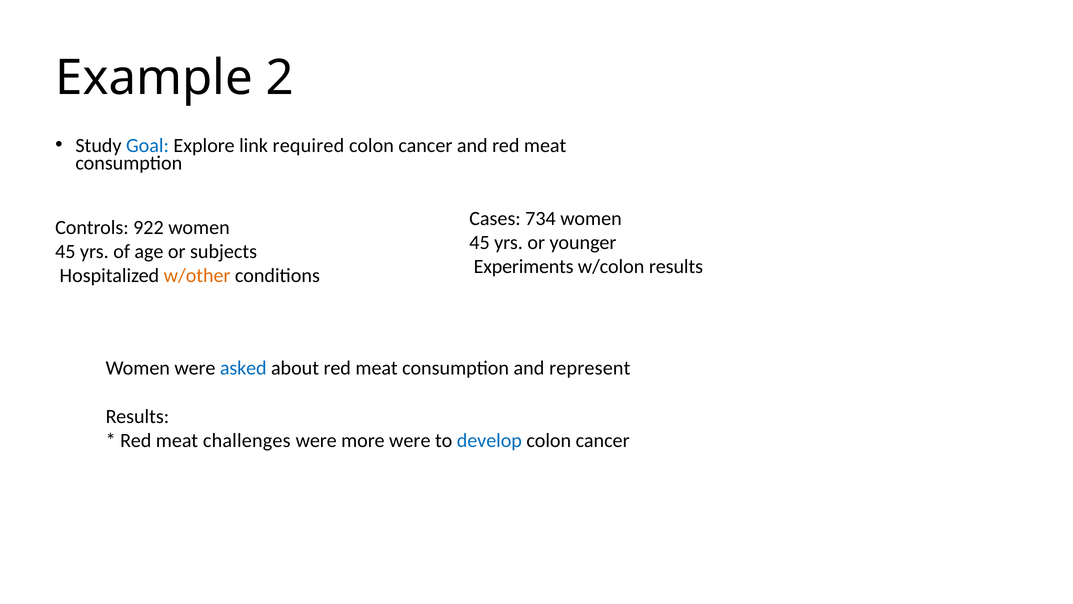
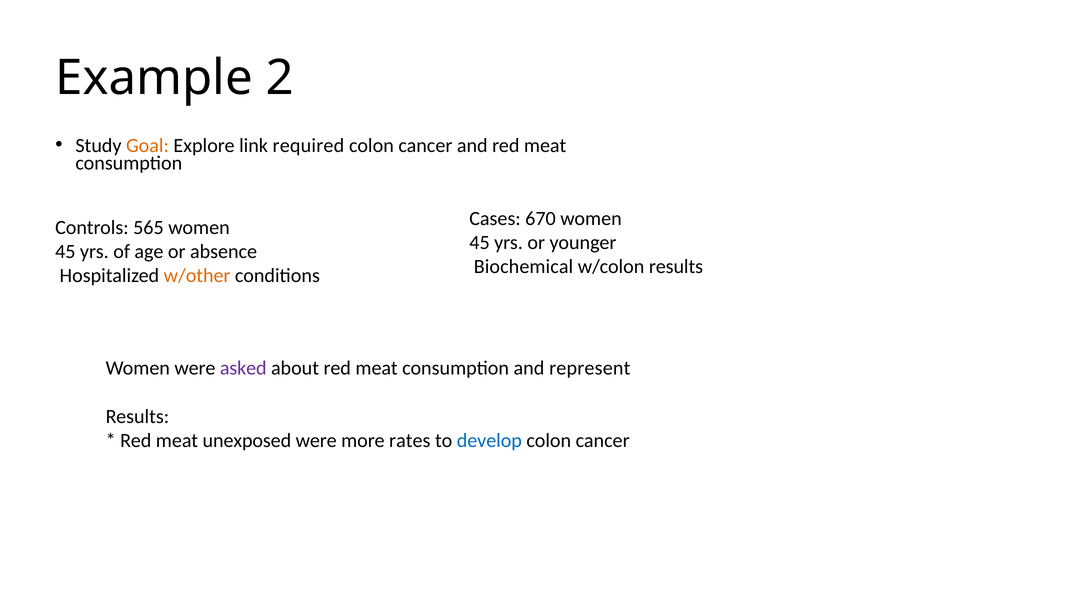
Goal colour: blue -> orange
734: 734 -> 670
922: 922 -> 565
subjects: subjects -> absence
Experiments: Experiments -> Biochemical
asked colour: blue -> purple
challenges: challenges -> unexposed
more were: were -> rates
